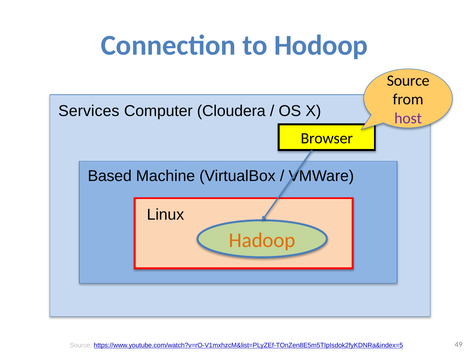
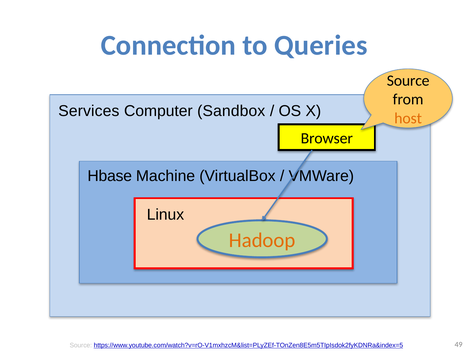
Hodoop: Hodoop -> Queries
Cloudera: Cloudera -> Sandbox
host colour: purple -> orange
Based: Based -> Hbase
